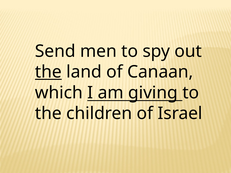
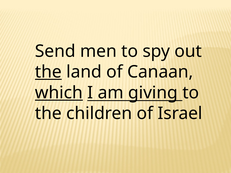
which underline: none -> present
